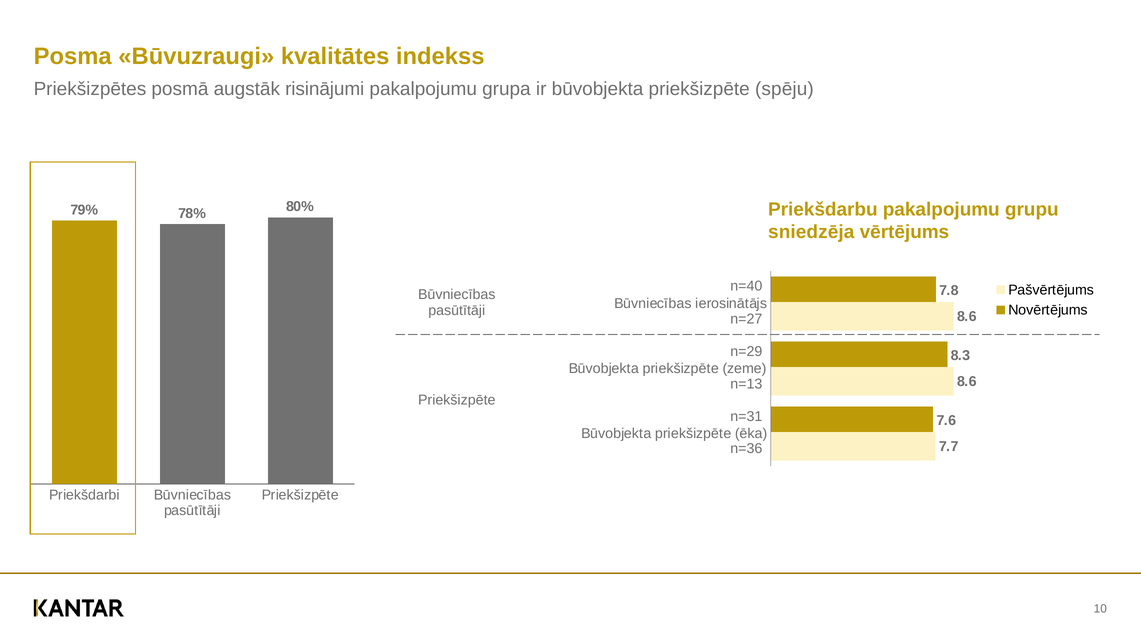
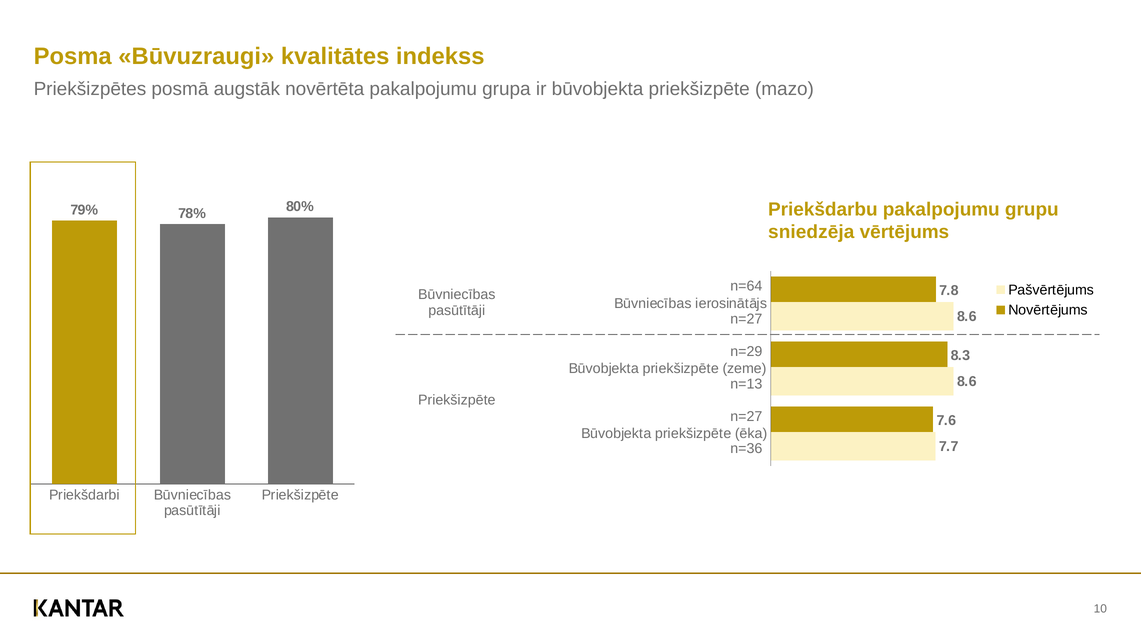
risinājumi: risinājumi -> novērtēta
spēju: spēju -> mazo
n=40: n=40 -> n=64
n=31 at (746, 416): n=31 -> n=27
